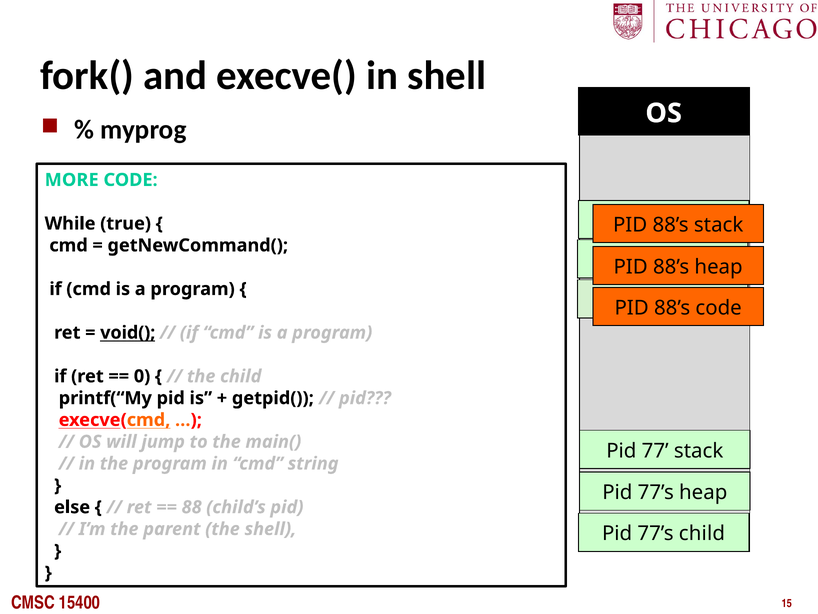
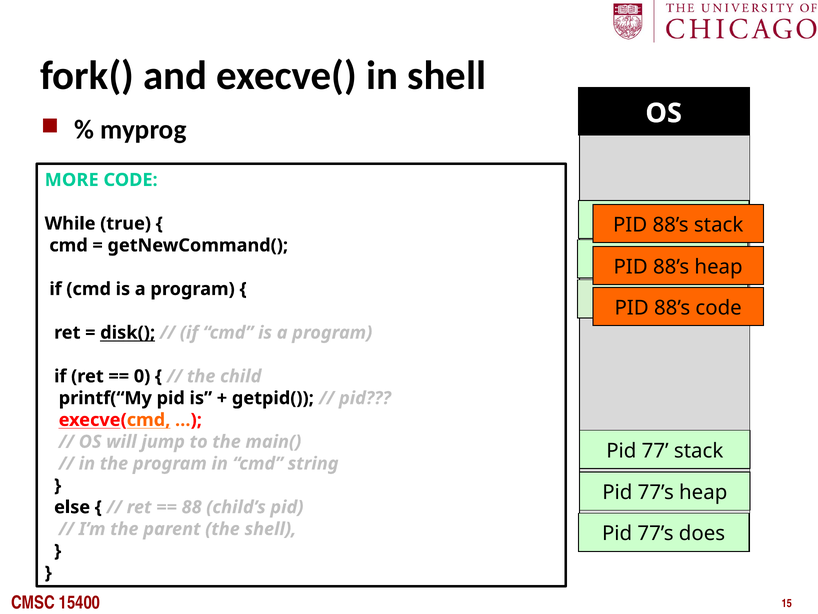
void(: void( -> disk(
77’s child: child -> does
